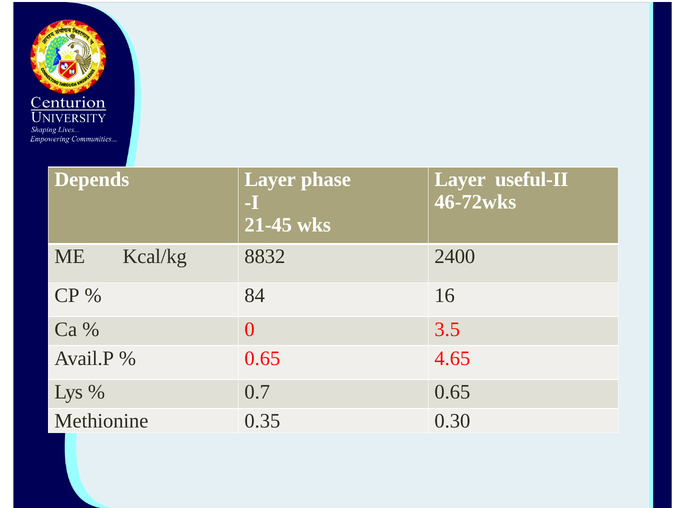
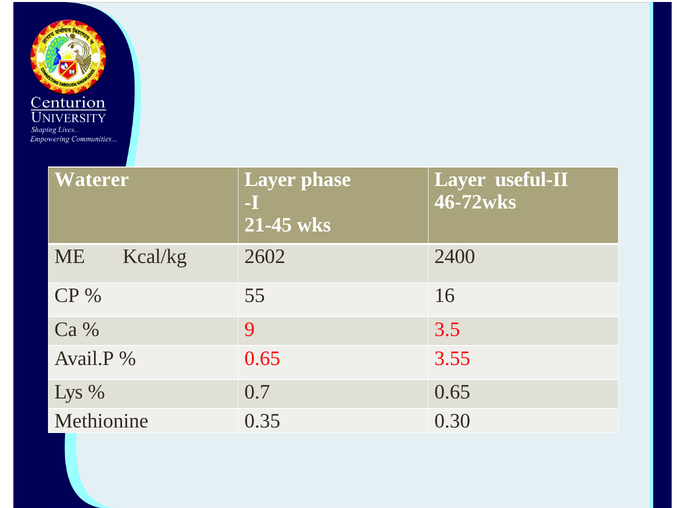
Depends: Depends -> Waterer
8832: 8832 -> 2602
84: 84 -> 55
0: 0 -> 9
4.65: 4.65 -> 3.55
